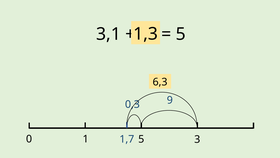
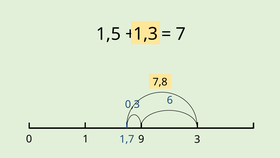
3,1: 3,1 -> 1,5
5 at (181, 34): 5 -> 7
6,3: 6,3 -> 7,8
9: 9 -> 6
1 5: 5 -> 9
